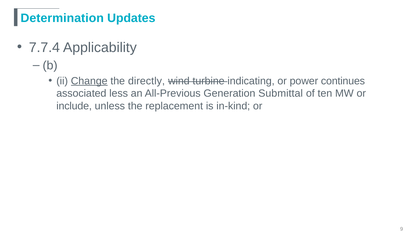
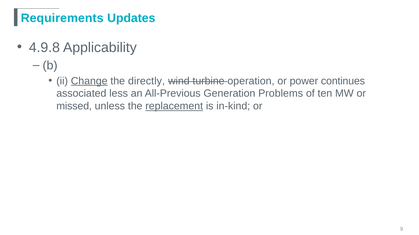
Determination: Determination -> Requirements
7.7.4: 7.7.4 -> 4.9.8
indicating: indicating -> operation
Submittal: Submittal -> Problems
include: include -> missed
replacement underline: none -> present
